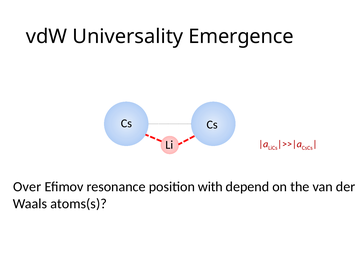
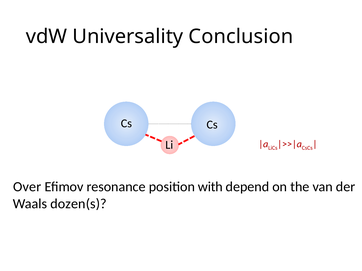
Emergence: Emergence -> Conclusion
atoms(s: atoms(s -> dozen(s
